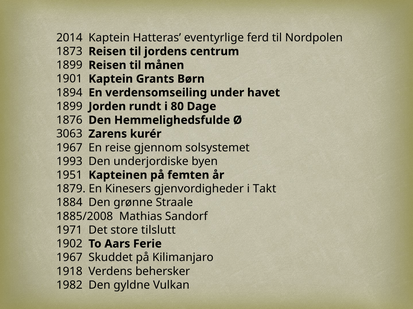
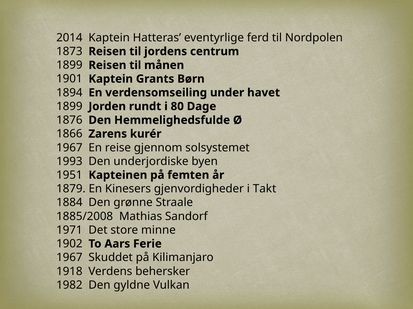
3063: 3063 -> 1866
tilslutt: tilslutt -> minne
